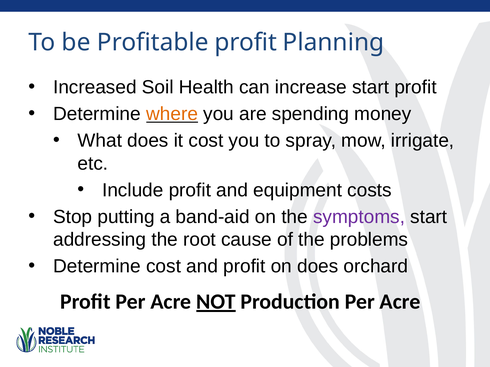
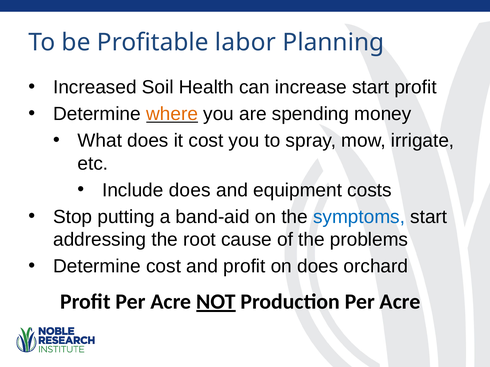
Profitable profit: profit -> labor
Include profit: profit -> does
symptoms colour: purple -> blue
